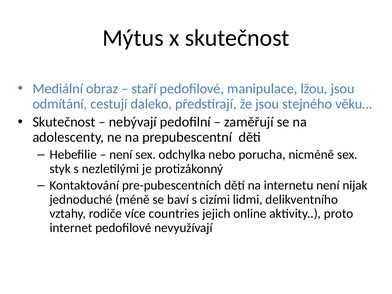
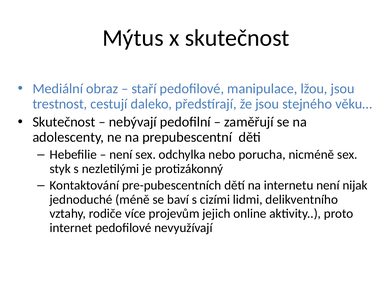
odmítání: odmítání -> trestnost
countries: countries -> projevům
